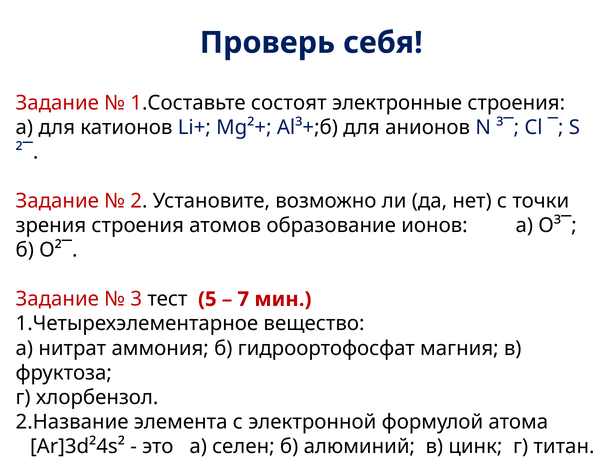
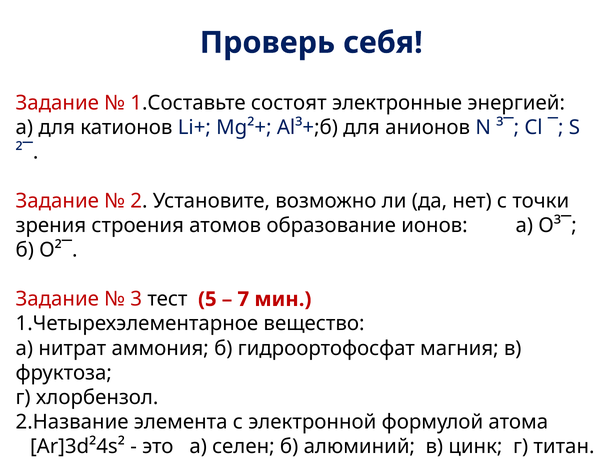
электронные строения: строения -> энергией
